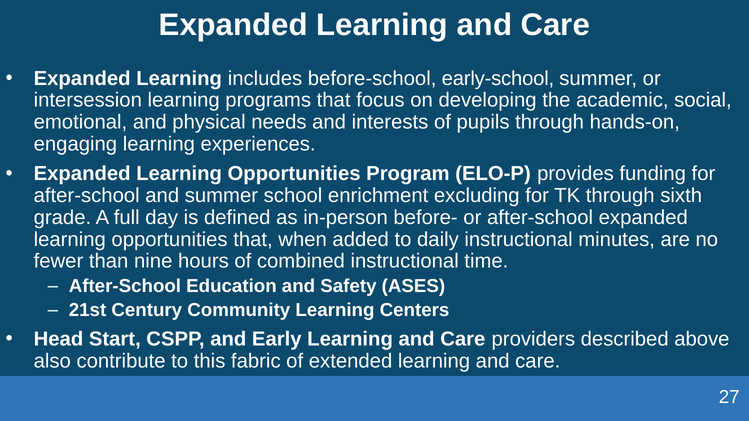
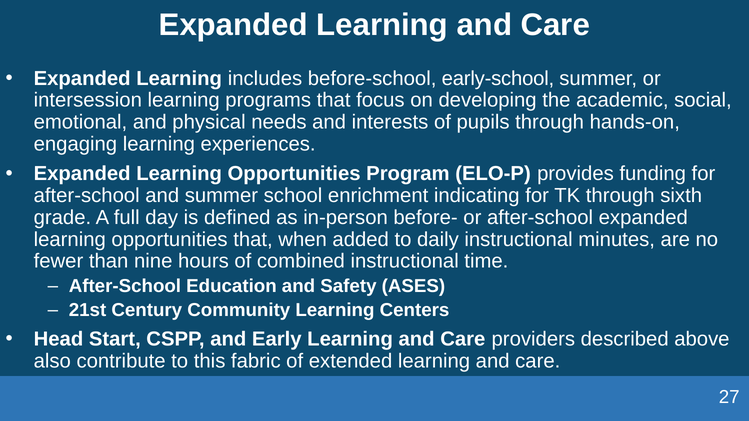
excluding: excluding -> indicating
